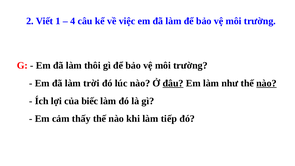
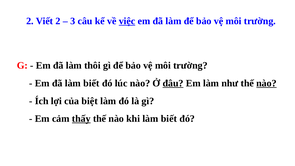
Viết 1: 1 -> 2
4: 4 -> 3
việc underline: none -> present
đã làm trời: trời -> biết
biếc: biếc -> biệt
thấy underline: none -> present
khi làm tiếp: tiếp -> biết
